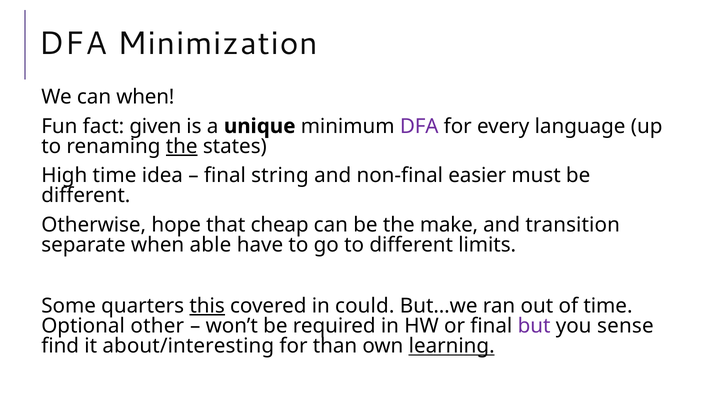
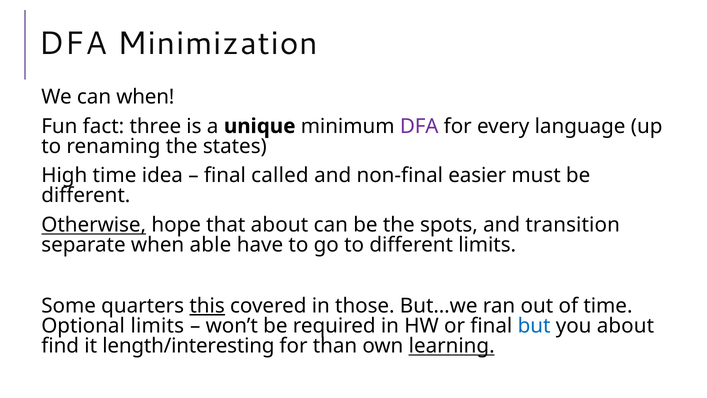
given: given -> three
the at (182, 146) underline: present -> none
string: string -> called
Otherwise underline: none -> present
that cheap: cheap -> about
make: make -> spots
could: could -> those
Optional other: other -> limits
but colour: purple -> blue
you sense: sense -> about
about/interesting: about/interesting -> length/interesting
